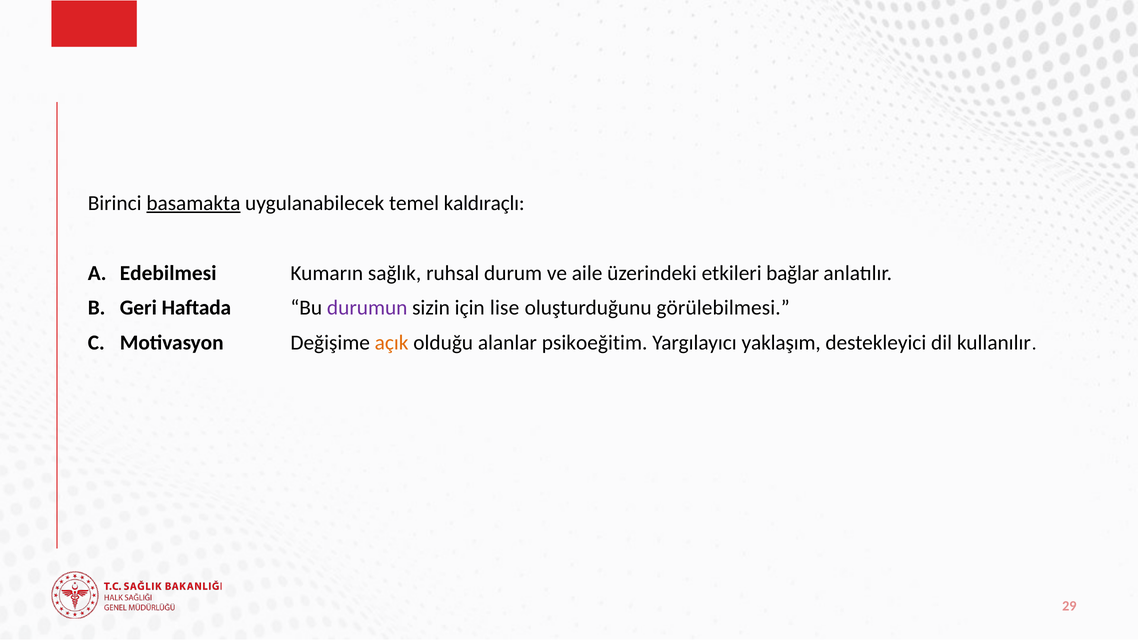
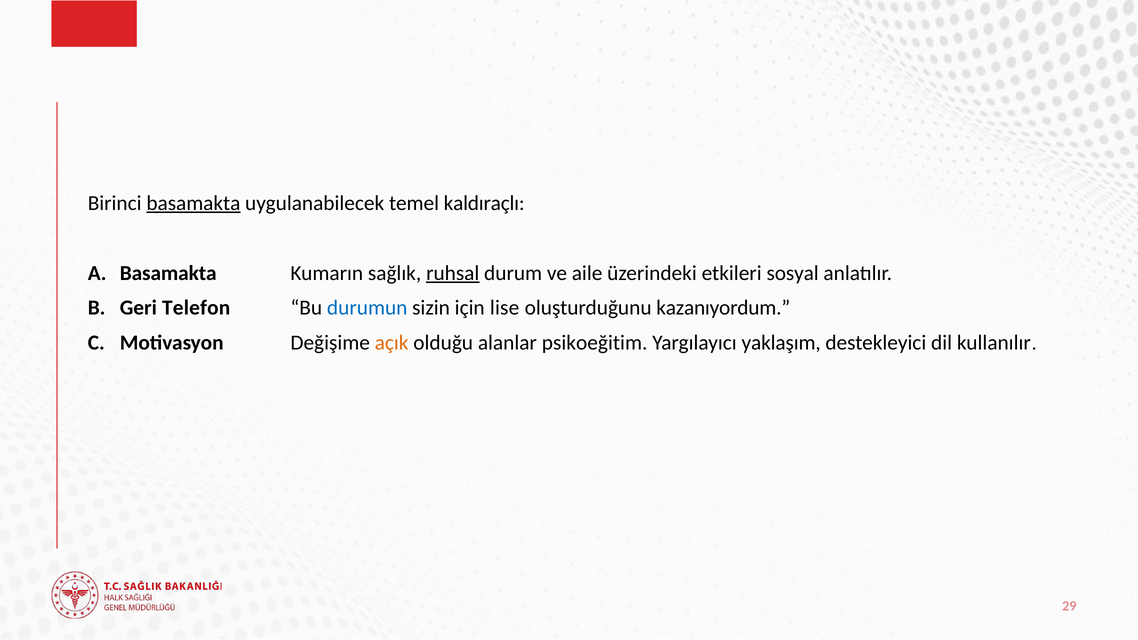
Edebilmesi at (168, 273): Edebilmesi -> Basamakta
ruhsal underline: none -> present
bağlar: bağlar -> sosyal
Haftada: Haftada -> Telefon
durumun colour: purple -> blue
görülebilmesi: görülebilmesi -> kazanıyordum
